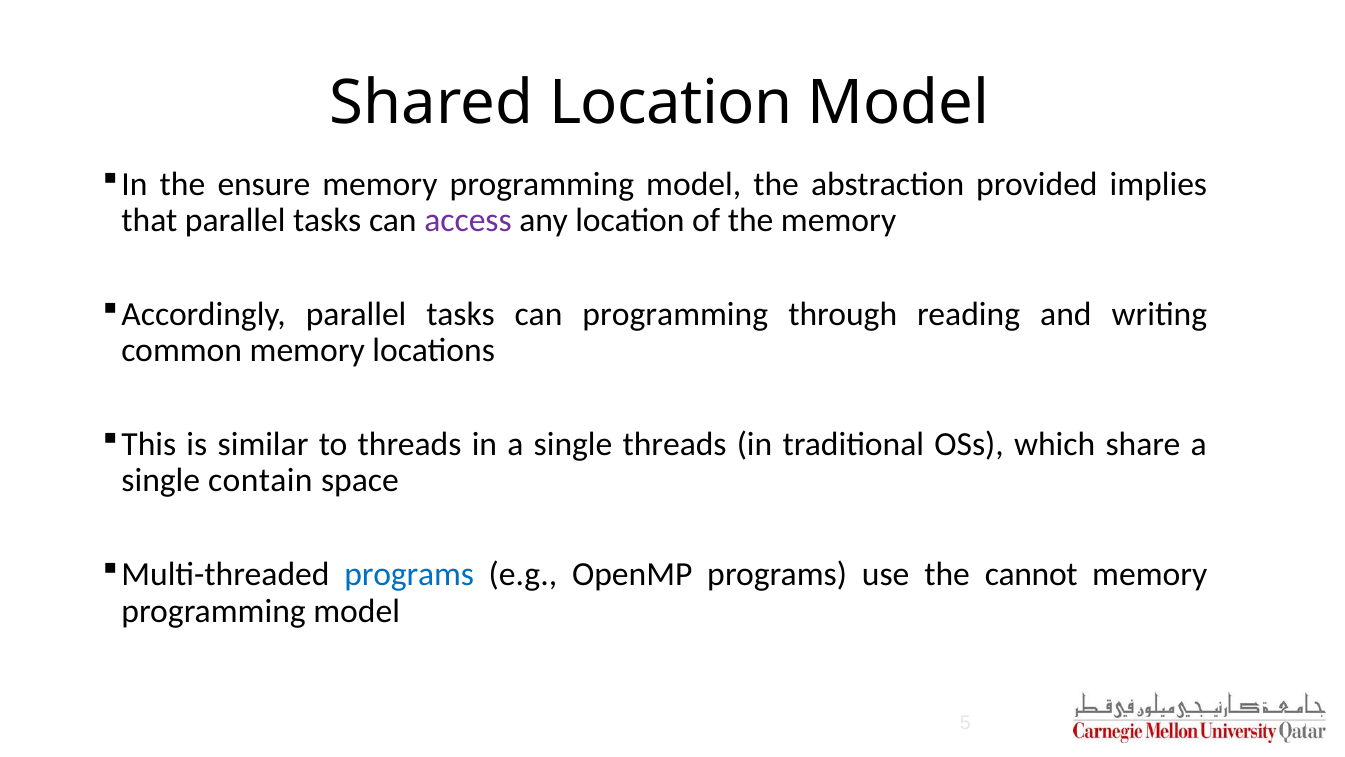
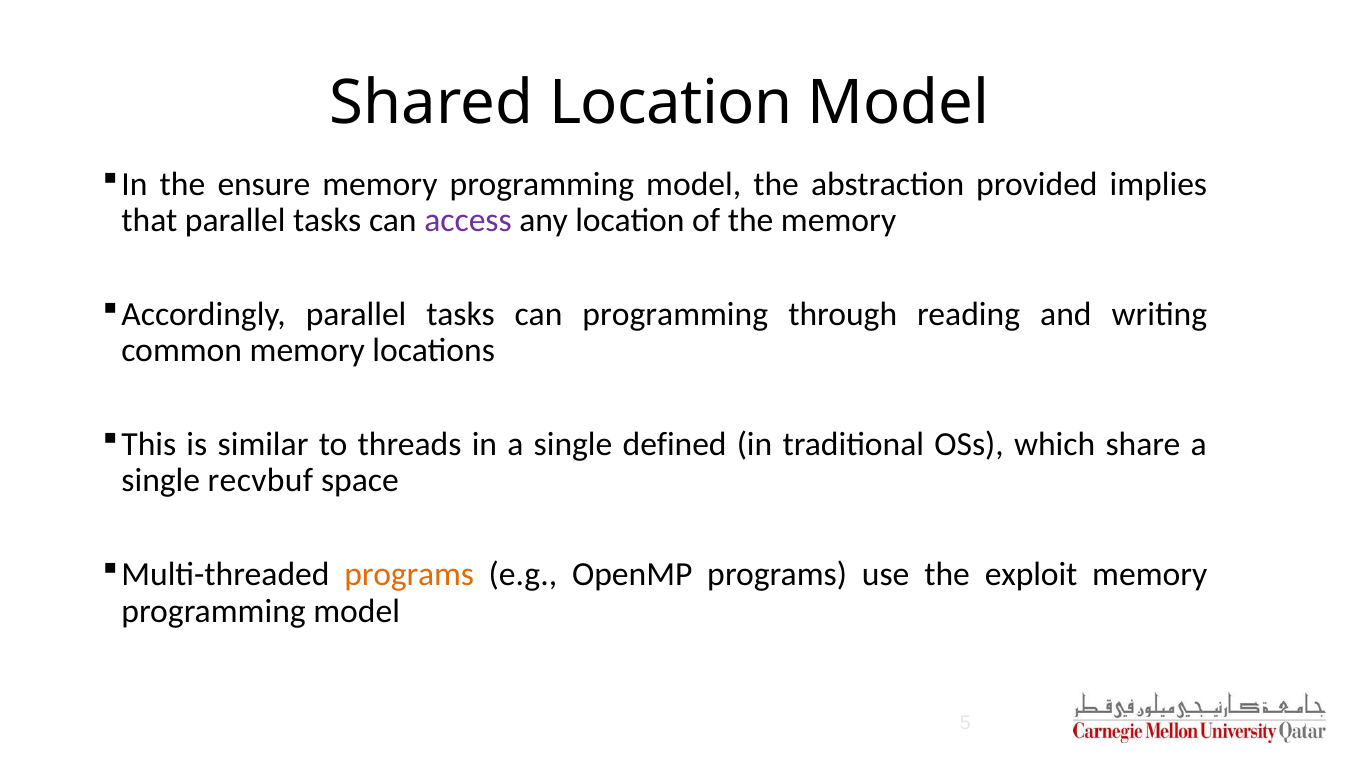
single threads: threads -> defined
contain: contain -> recvbuf
programs at (409, 574) colour: blue -> orange
cannot: cannot -> exploit
